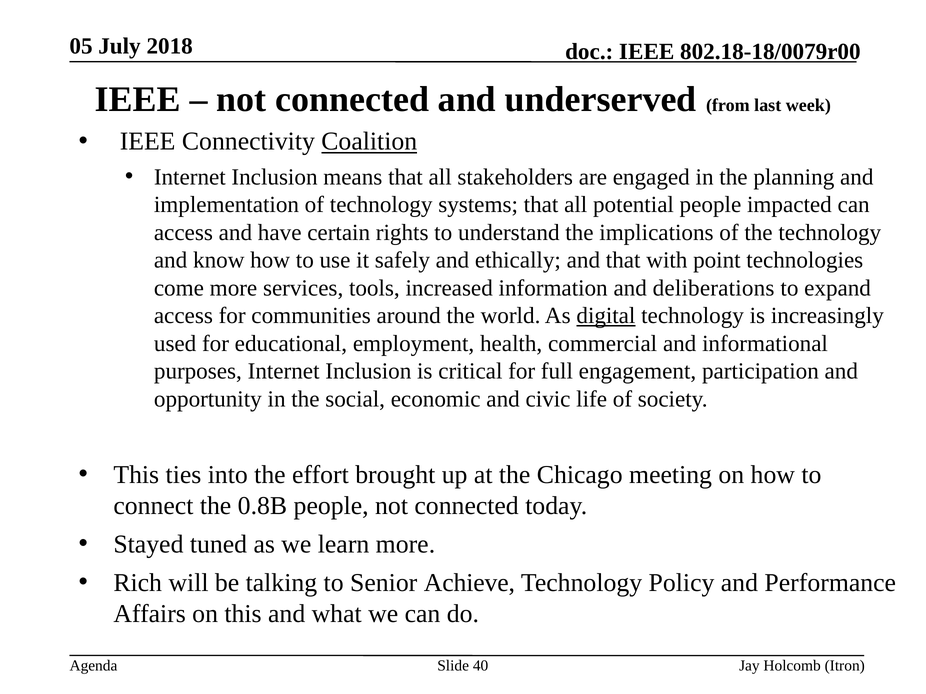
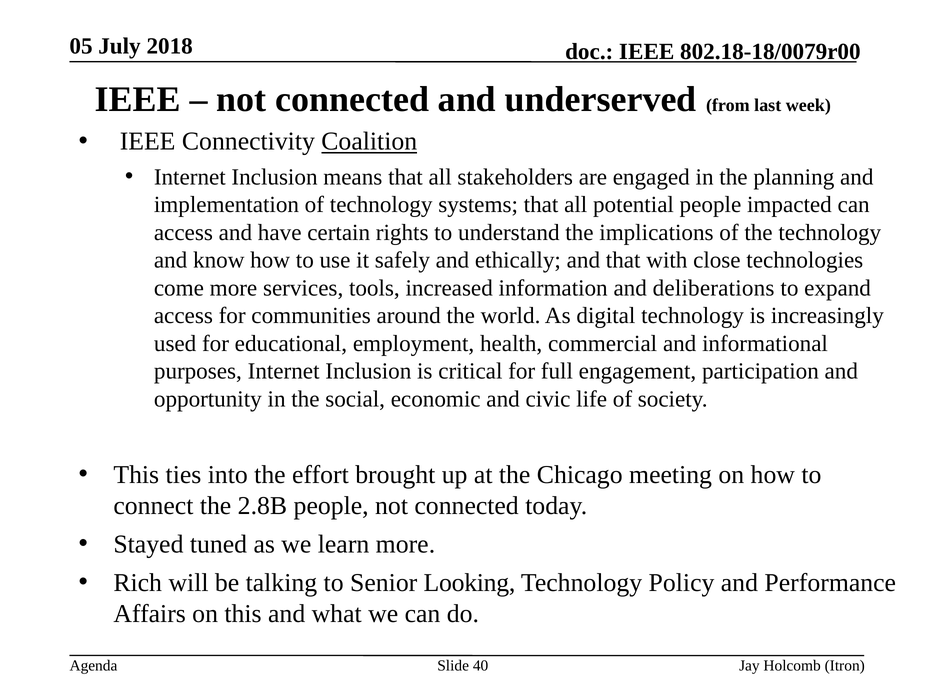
point: point -> close
digital underline: present -> none
0.8B: 0.8B -> 2.8B
Achieve: Achieve -> Looking
